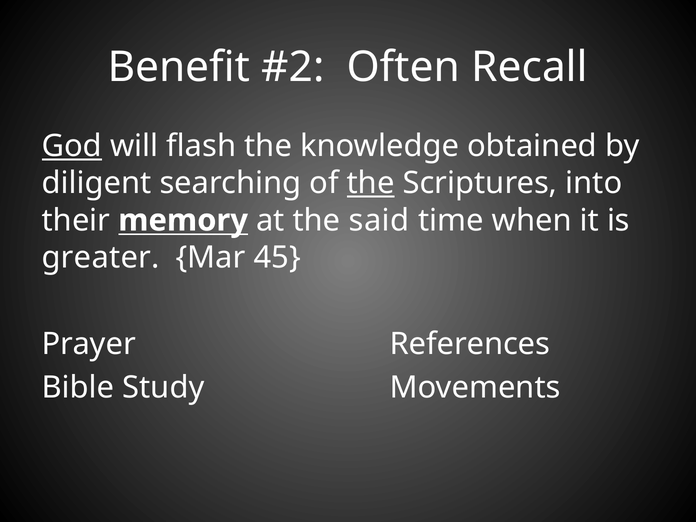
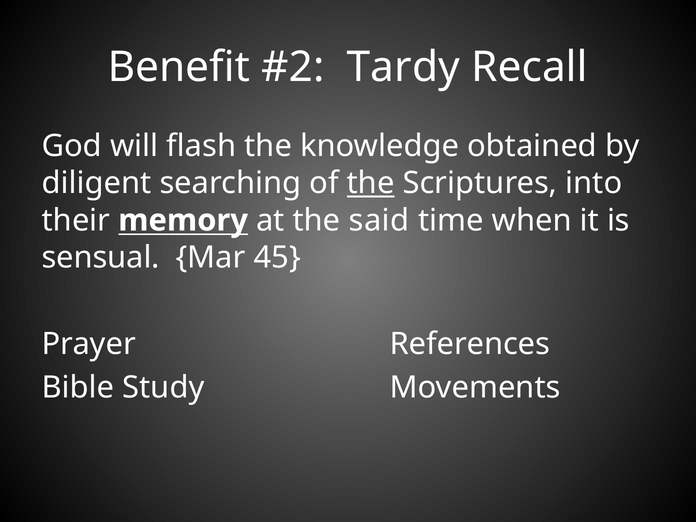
Often: Often -> Tardy
God underline: present -> none
greater: greater -> sensual
